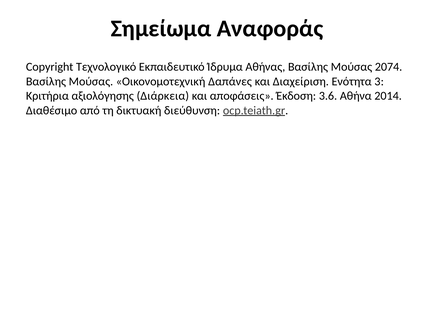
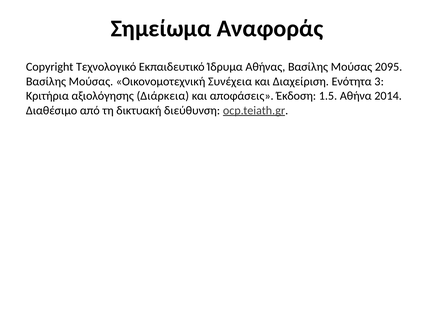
2074: 2074 -> 2095
Δαπάνες: Δαπάνες -> Συνέχεια
3.6: 3.6 -> 1.5
